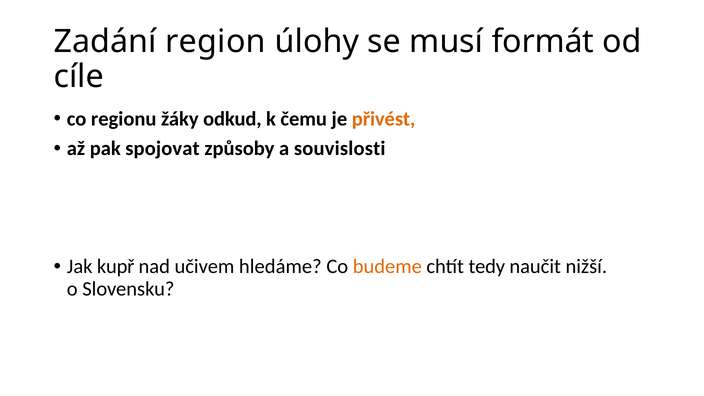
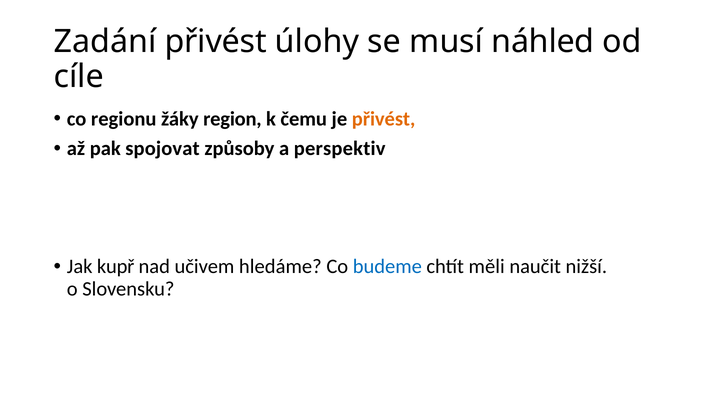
Zadání region: region -> přivést
formát: formát -> náhled
odkud: odkud -> region
souvislosti: souvislosti -> perspektiv
budeme colour: orange -> blue
tedy: tedy -> měli
